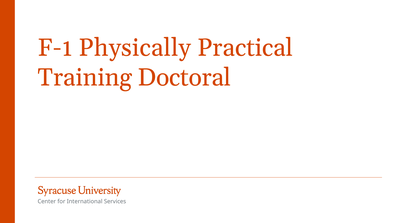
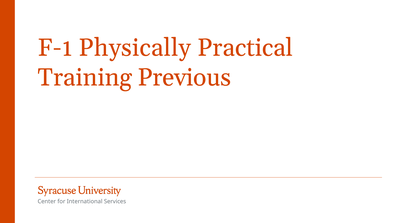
Doctoral: Doctoral -> Previous
